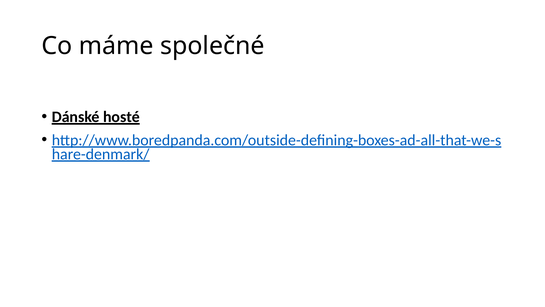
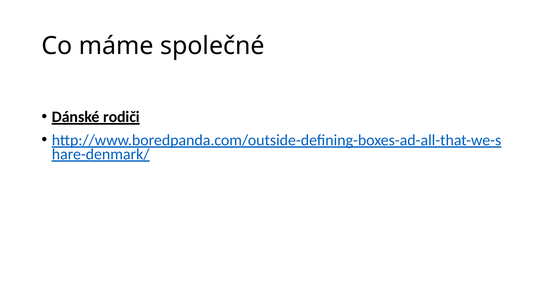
hosté: hosté -> rodiči
